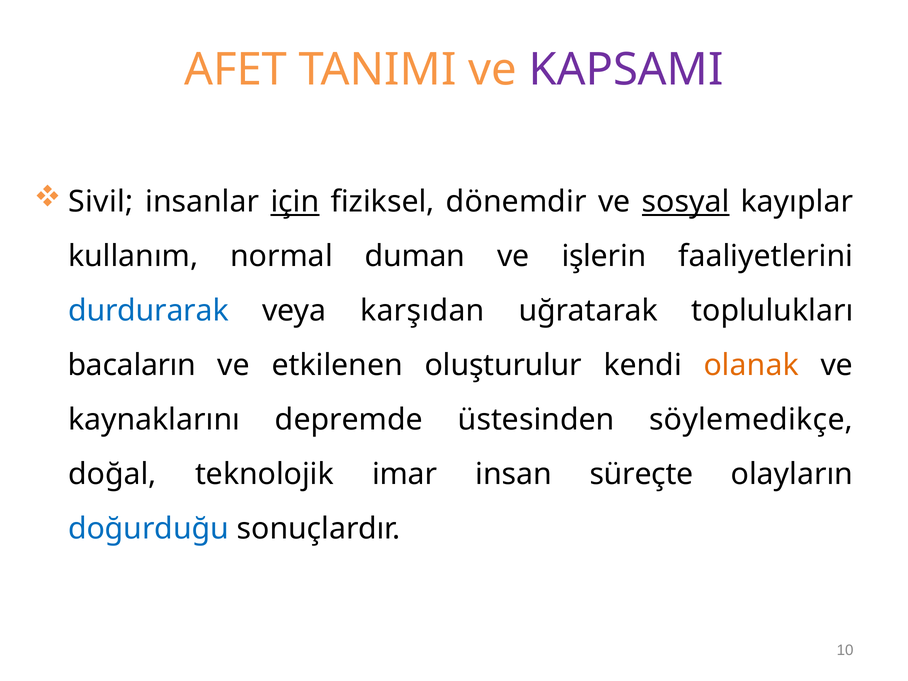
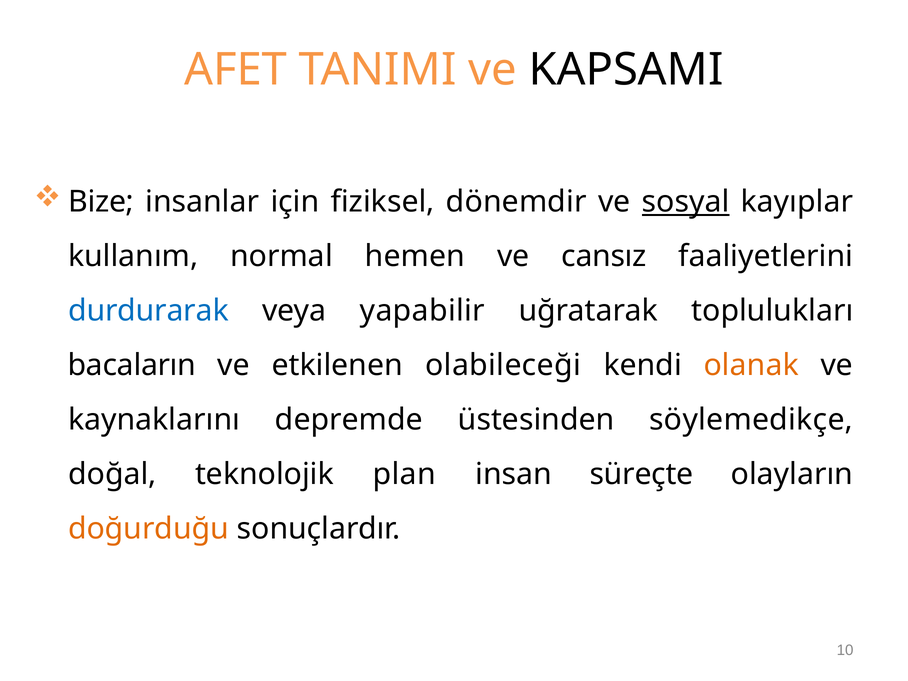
KAPSAMI colour: purple -> black
Sivil: Sivil -> Bize
için underline: present -> none
duman: duman -> hemen
işlerin: işlerin -> cansız
karşıdan: karşıdan -> yapabilir
oluşturulur: oluşturulur -> olabileceği
imar: imar -> plan
doğurduğu colour: blue -> orange
